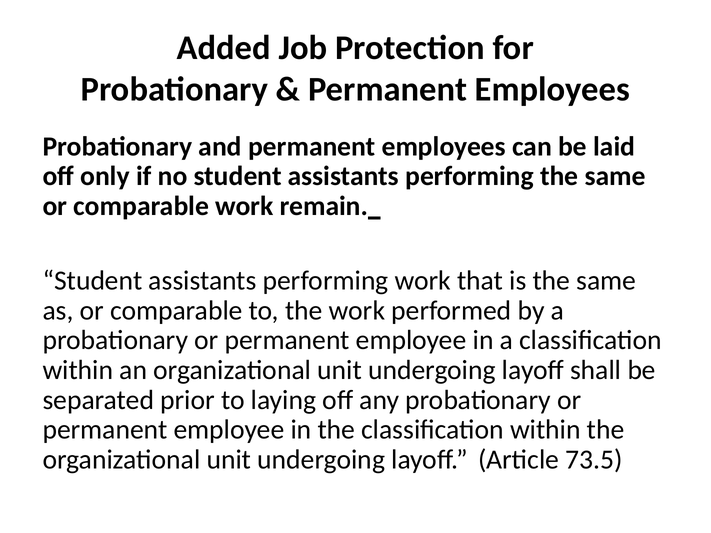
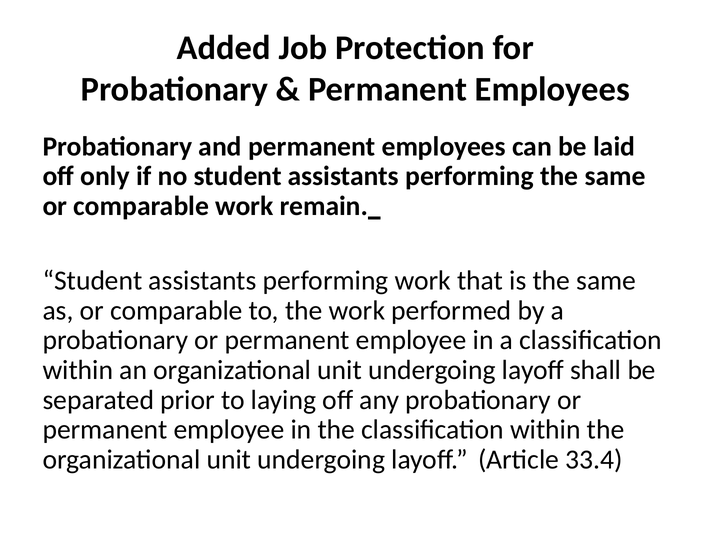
73.5: 73.5 -> 33.4
